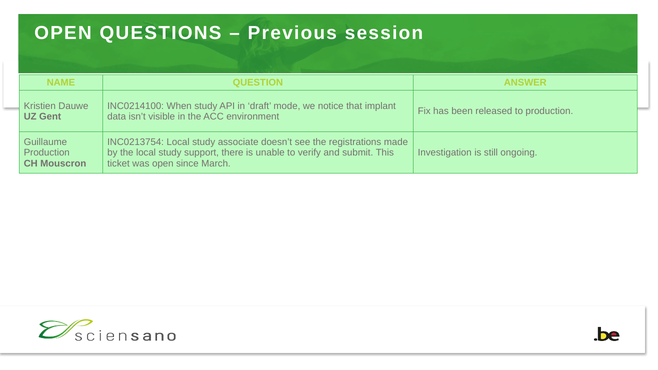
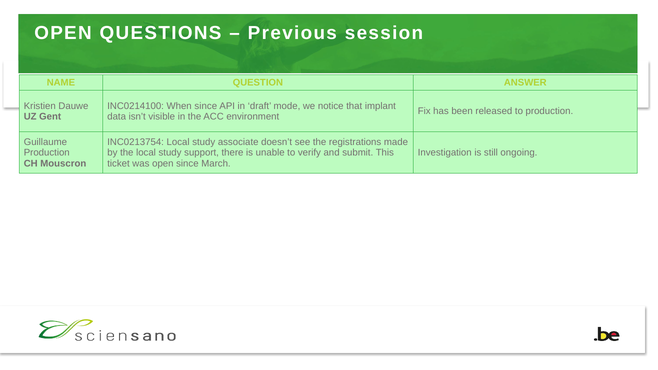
When study: study -> since
